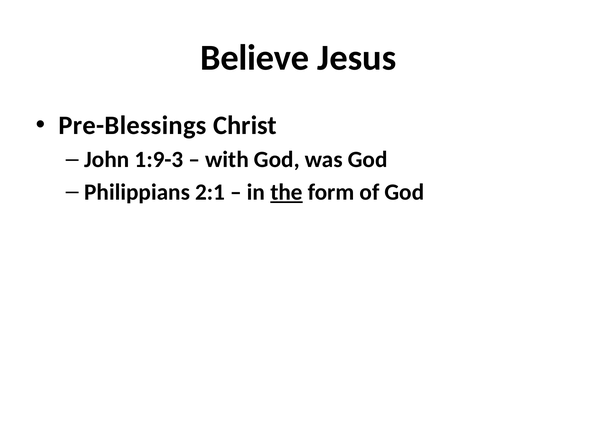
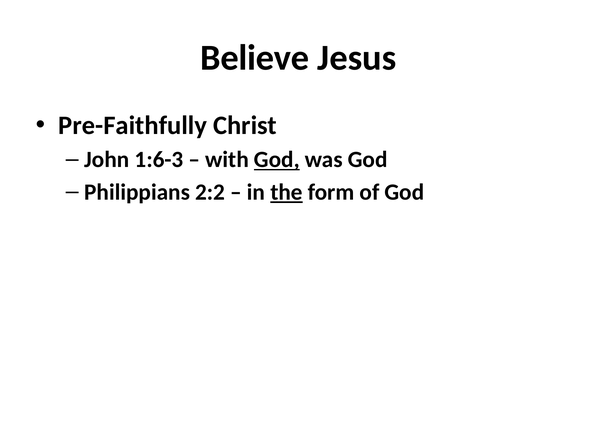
Pre-Blessings: Pre-Blessings -> Pre-Faithfully
1:9-3: 1:9-3 -> 1:6-3
God at (277, 160) underline: none -> present
2:1: 2:1 -> 2:2
